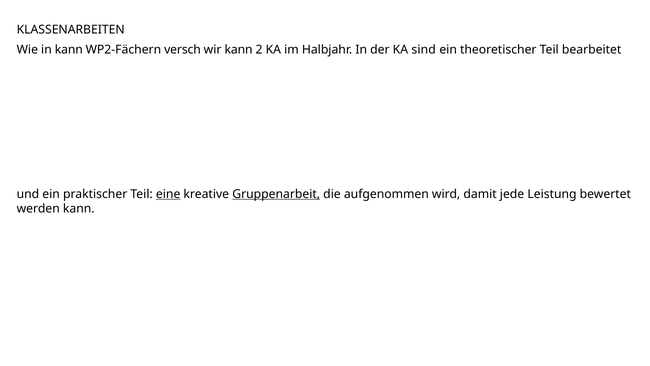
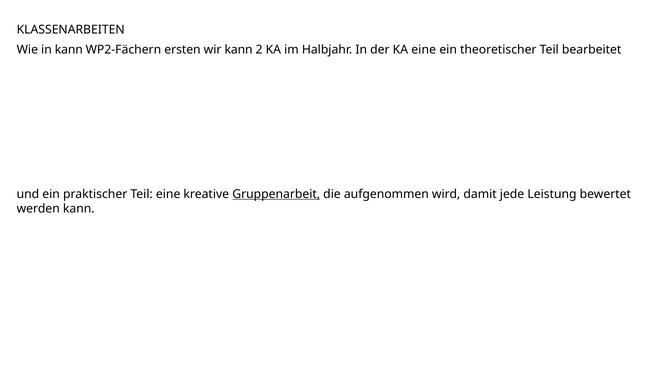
versch: versch -> ersten
KA sind: sind -> eine
eine at (168, 194) underline: present -> none
